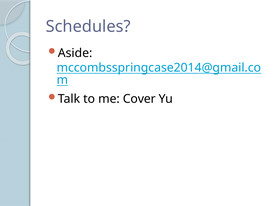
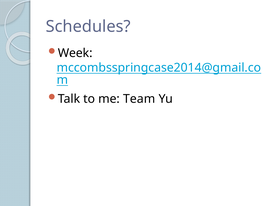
Aside: Aside -> Week
Cover: Cover -> Team
